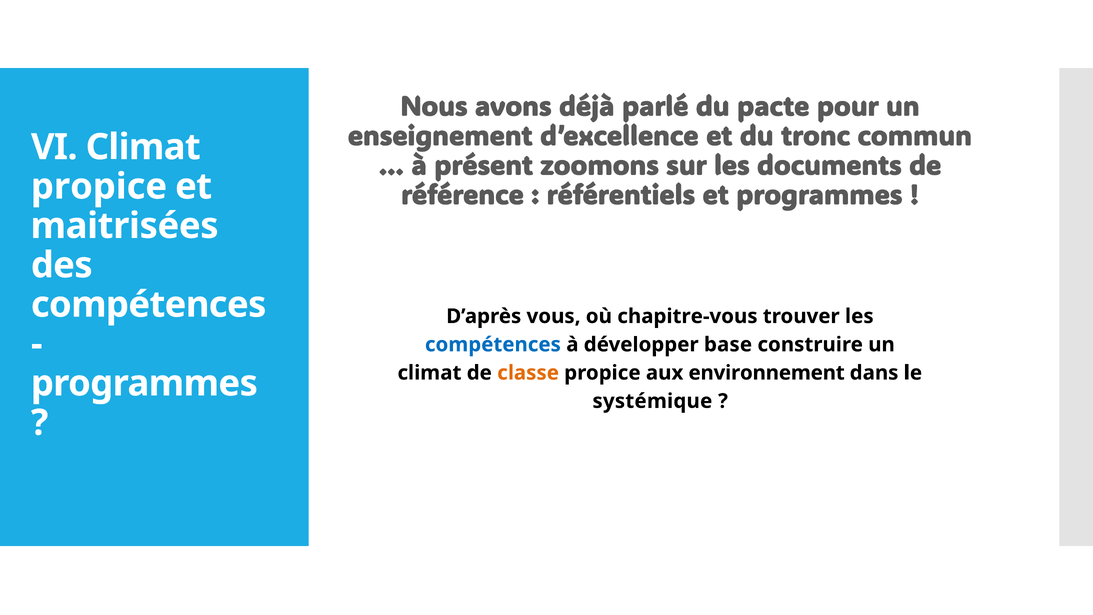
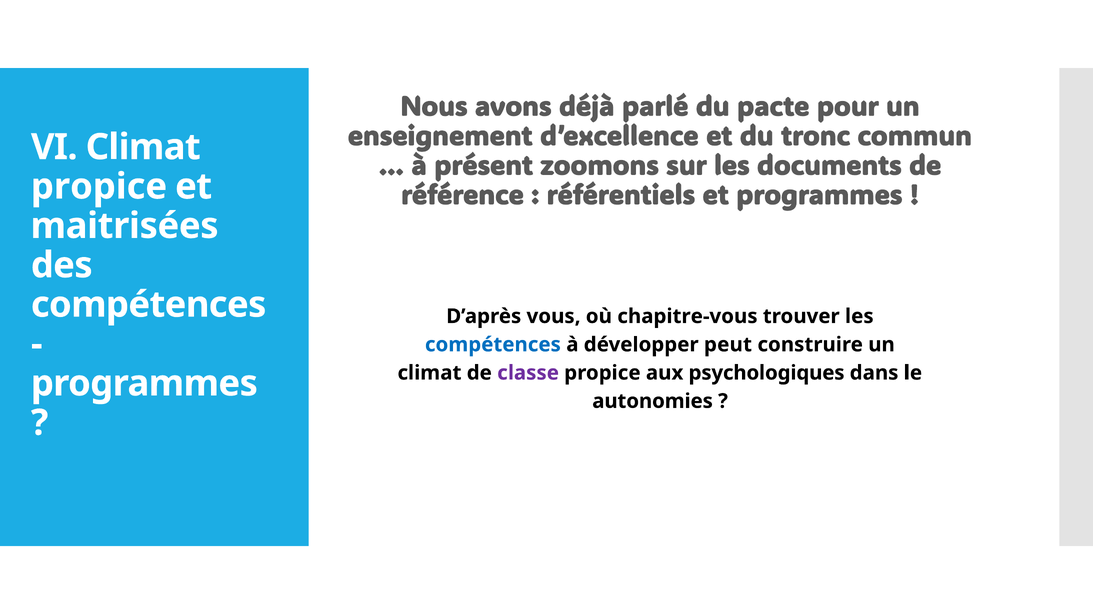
base: base -> peut
classe colour: orange -> purple
environnement: environnement -> psychologiques
systémique: systémique -> autonomies
